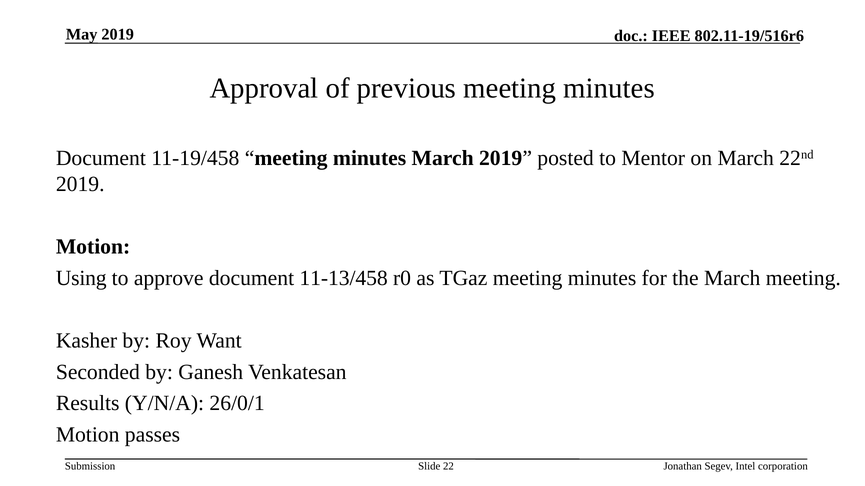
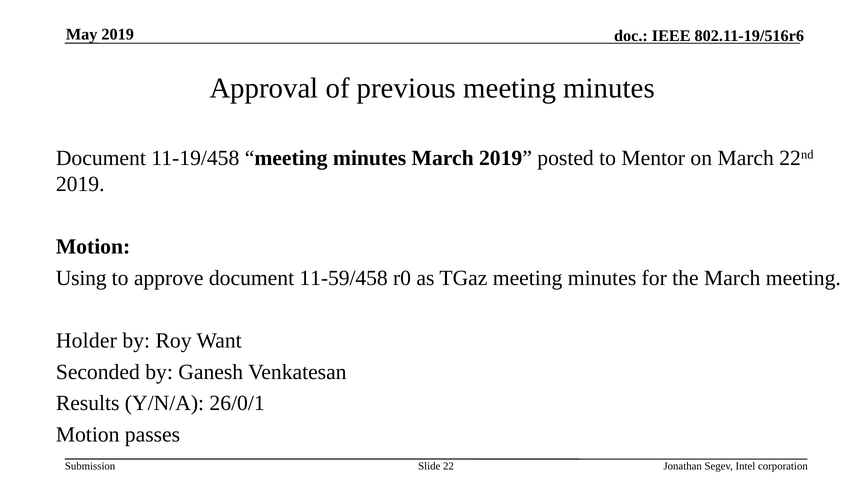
11-13/458: 11-13/458 -> 11-59/458
Kasher: Kasher -> Holder
